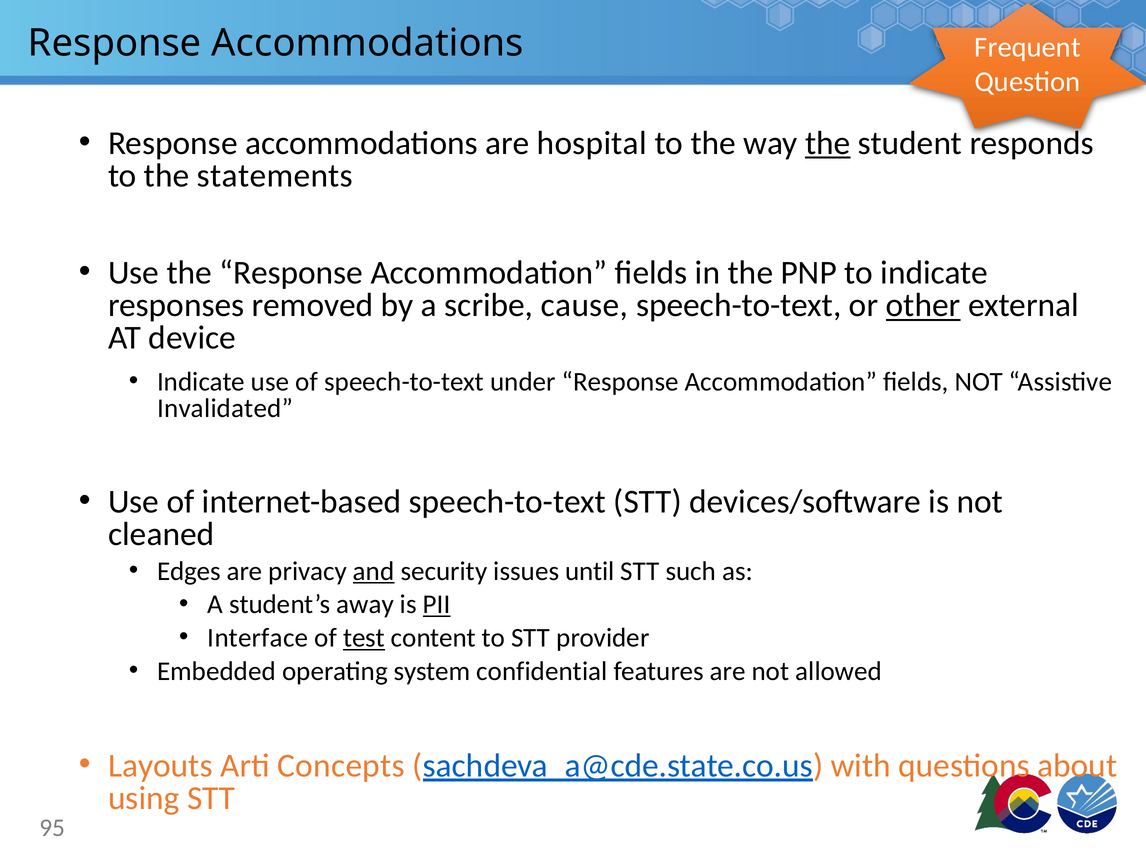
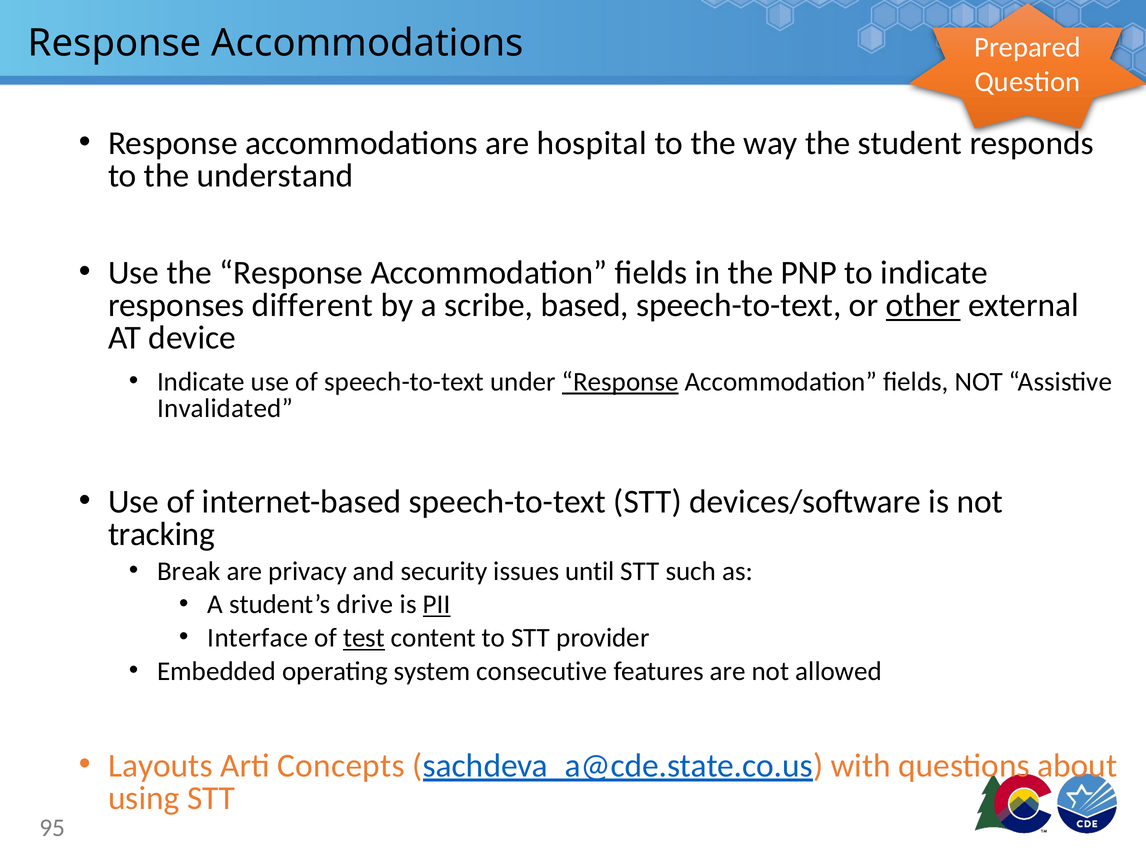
Frequent: Frequent -> Prepared
the at (828, 143) underline: present -> none
statements: statements -> understand
removed: removed -> different
cause: cause -> based
Response at (620, 382) underline: none -> present
cleaned: cleaned -> tracking
Edges: Edges -> Break
and underline: present -> none
away: away -> drive
confidential: confidential -> consecutive
